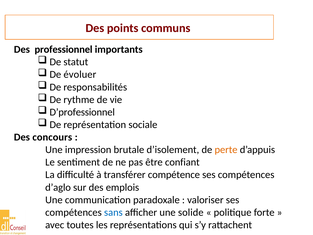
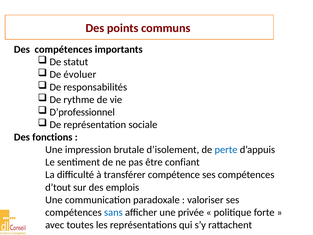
Des professionnel: professionnel -> compétences
concours: concours -> fonctions
perte colour: orange -> blue
d’aglo: d’aglo -> d’tout
solide: solide -> privée
